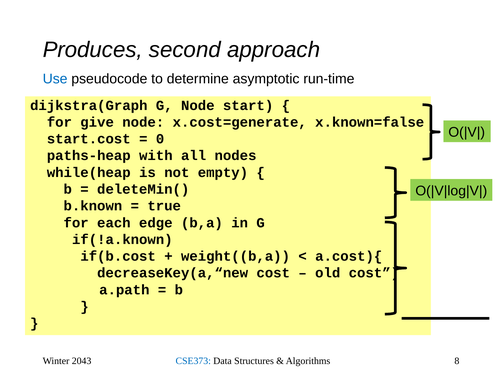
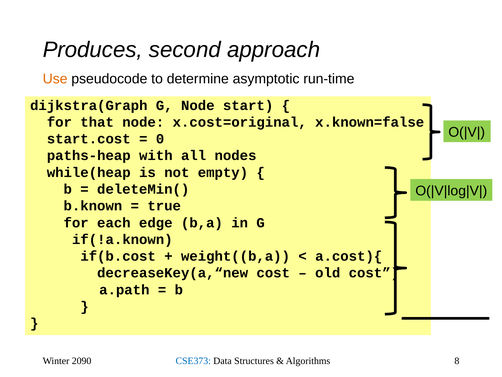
Use colour: blue -> orange
give: give -> that
x.cost=generate: x.cost=generate -> x.cost=original
2043: 2043 -> 2090
